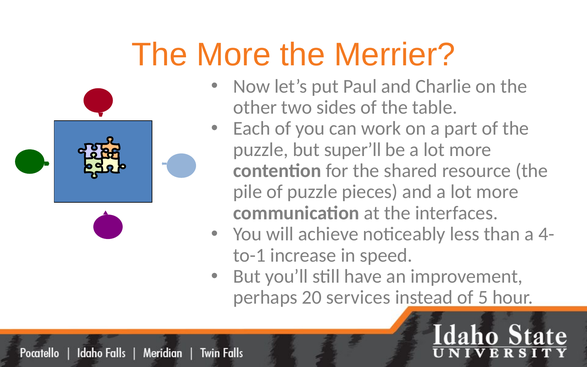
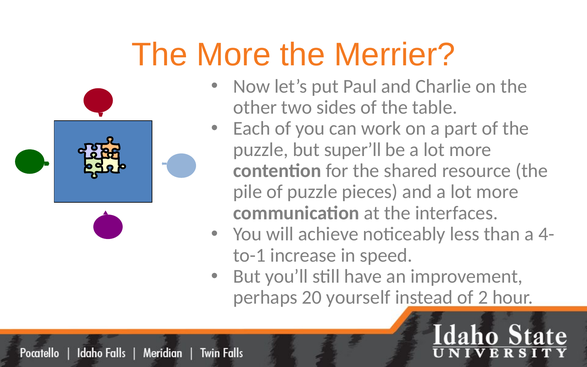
services: services -> yourself
5: 5 -> 2
